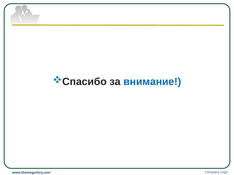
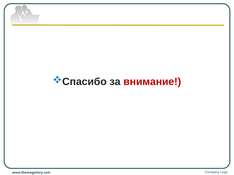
внимание colour: blue -> red
